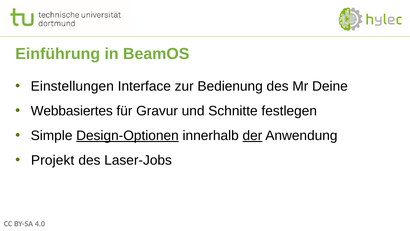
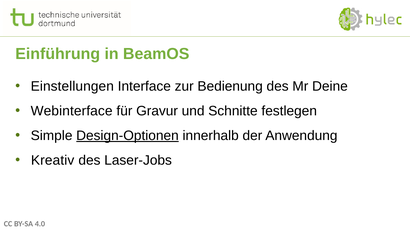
Webbasiertes: Webbasiertes -> Webinterface
der underline: present -> none
Projekt: Projekt -> Kreativ
